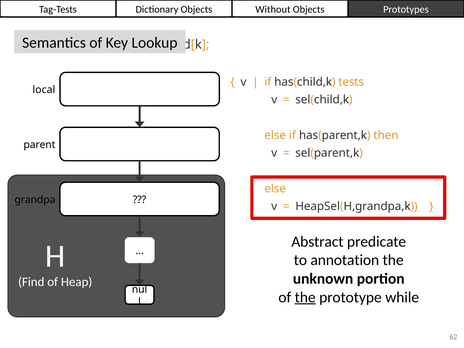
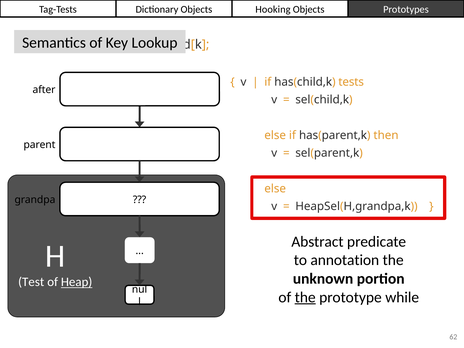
Without: Without -> Hooking
local: local -> after
Find: Find -> Test
Heap underline: none -> present
